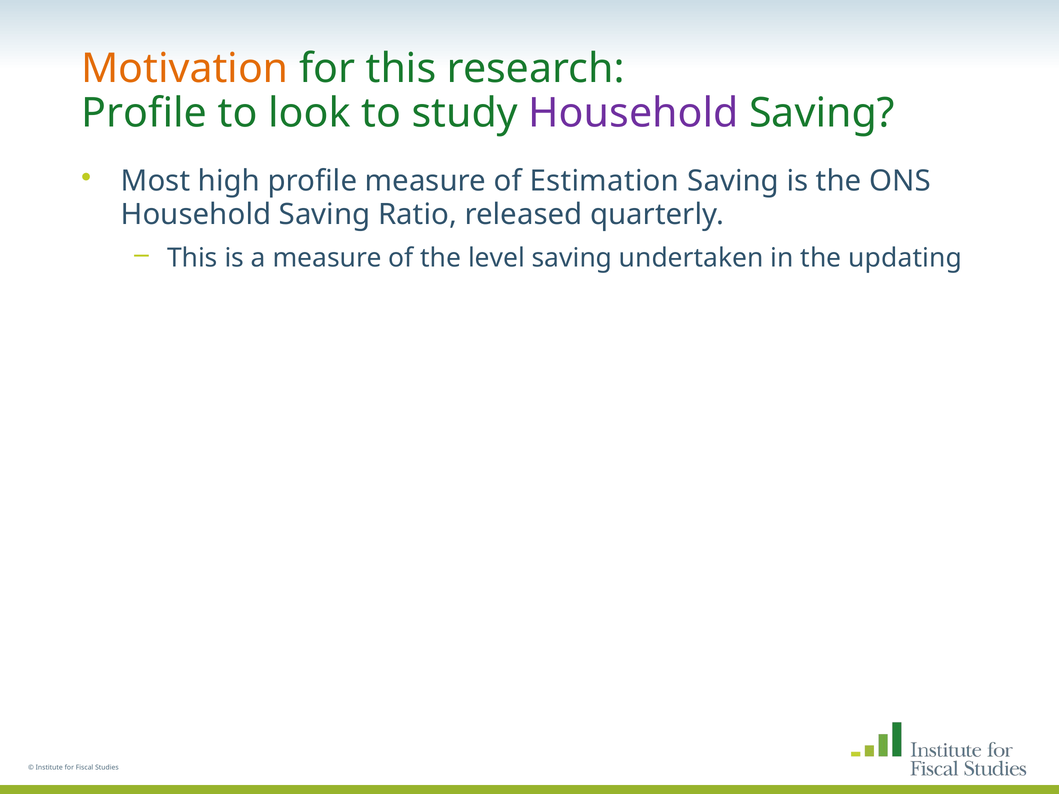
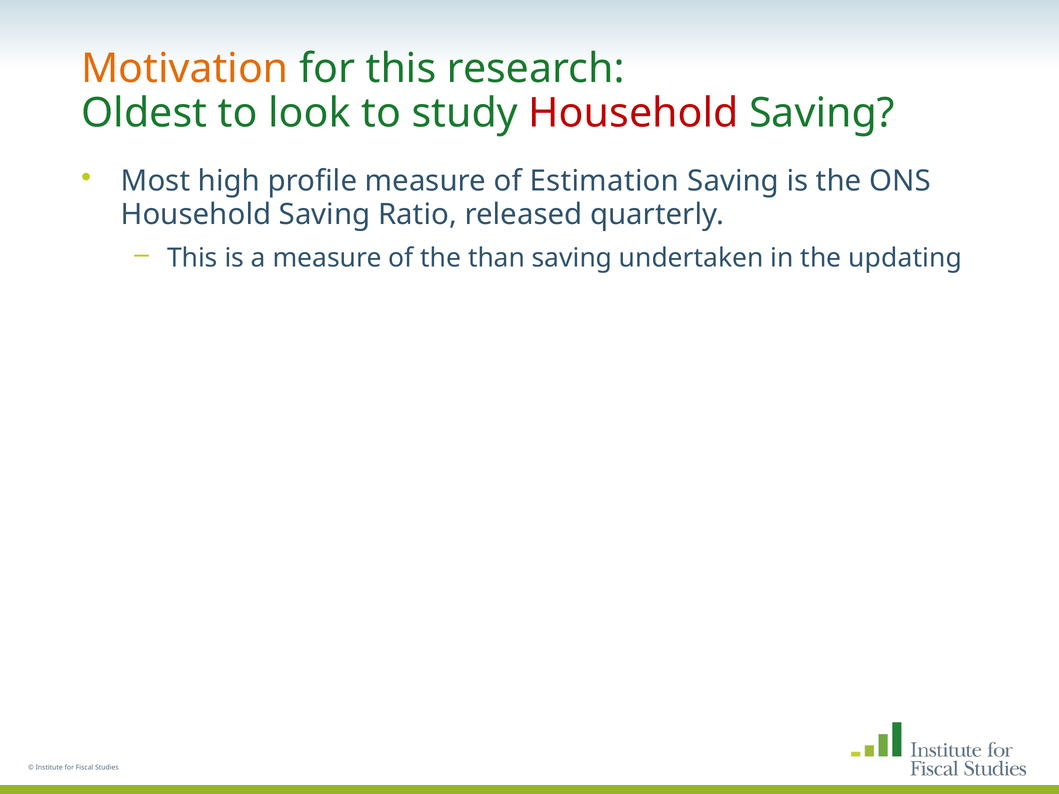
Profile at (144, 113): Profile -> Oldest
Household at (633, 113) colour: purple -> red
level: level -> than
